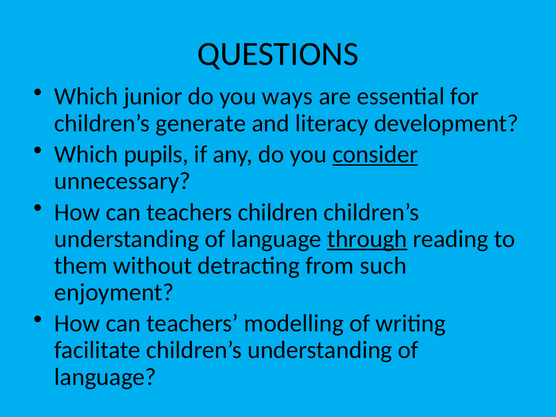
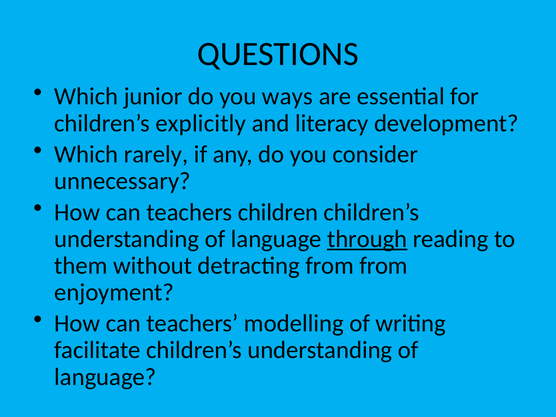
generate: generate -> explicitly
pupils: pupils -> rarely
consider underline: present -> none
from such: such -> from
